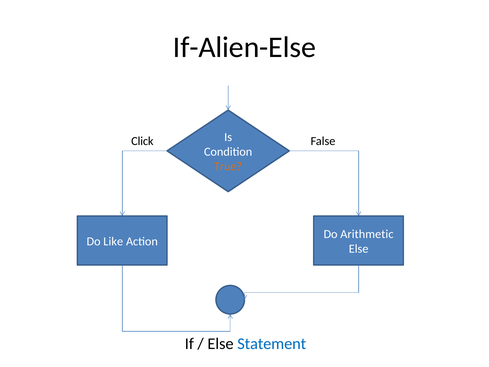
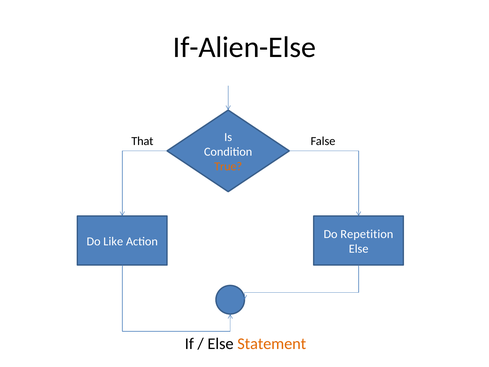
Click: Click -> That
Arithmetic: Arithmetic -> Repetition
Statement colour: blue -> orange
